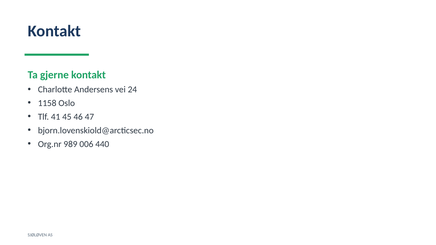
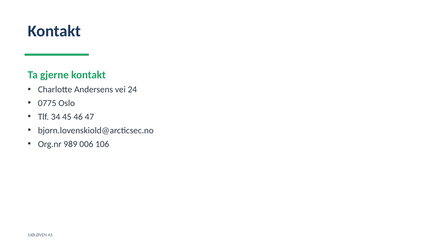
1158: 1158 -> 0775
41: 41 -> 34
440: 440 -> 106
